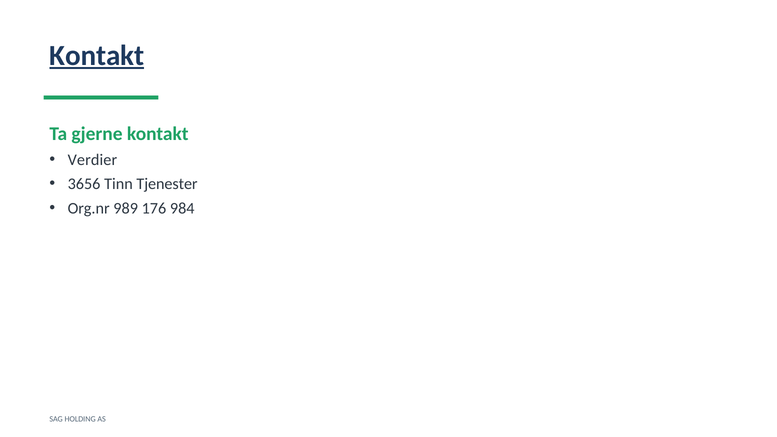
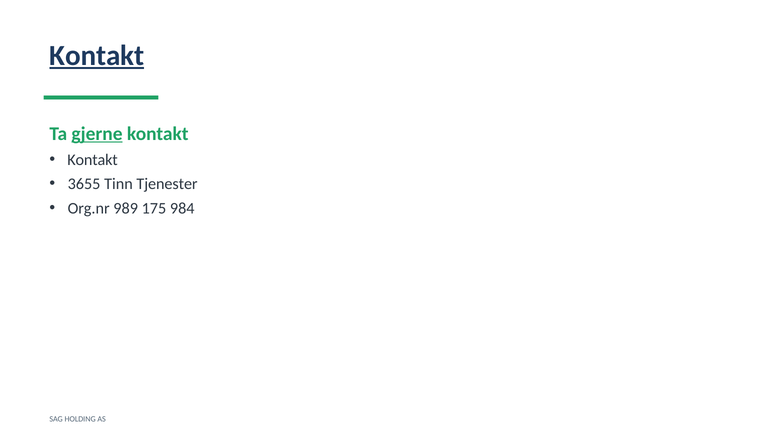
gjerne underline: none -> present
Verdier at (92, 160): Verdier -> Kontakt
3656: 3656 -> 3655
176: 176 -> 175
